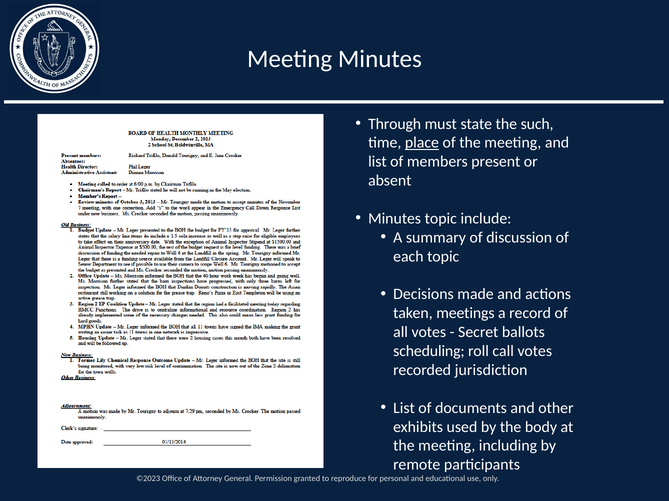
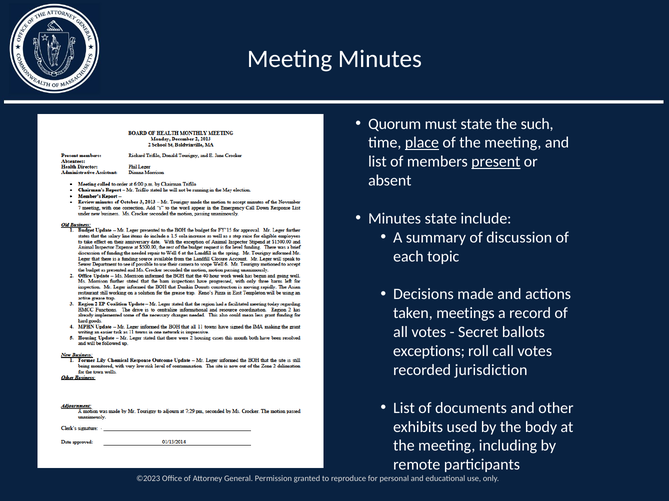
Through: Through -> Quorum
present underline: none -> present
Minutes topic: topic -> state
scheduling: scheduling -> exceptions
